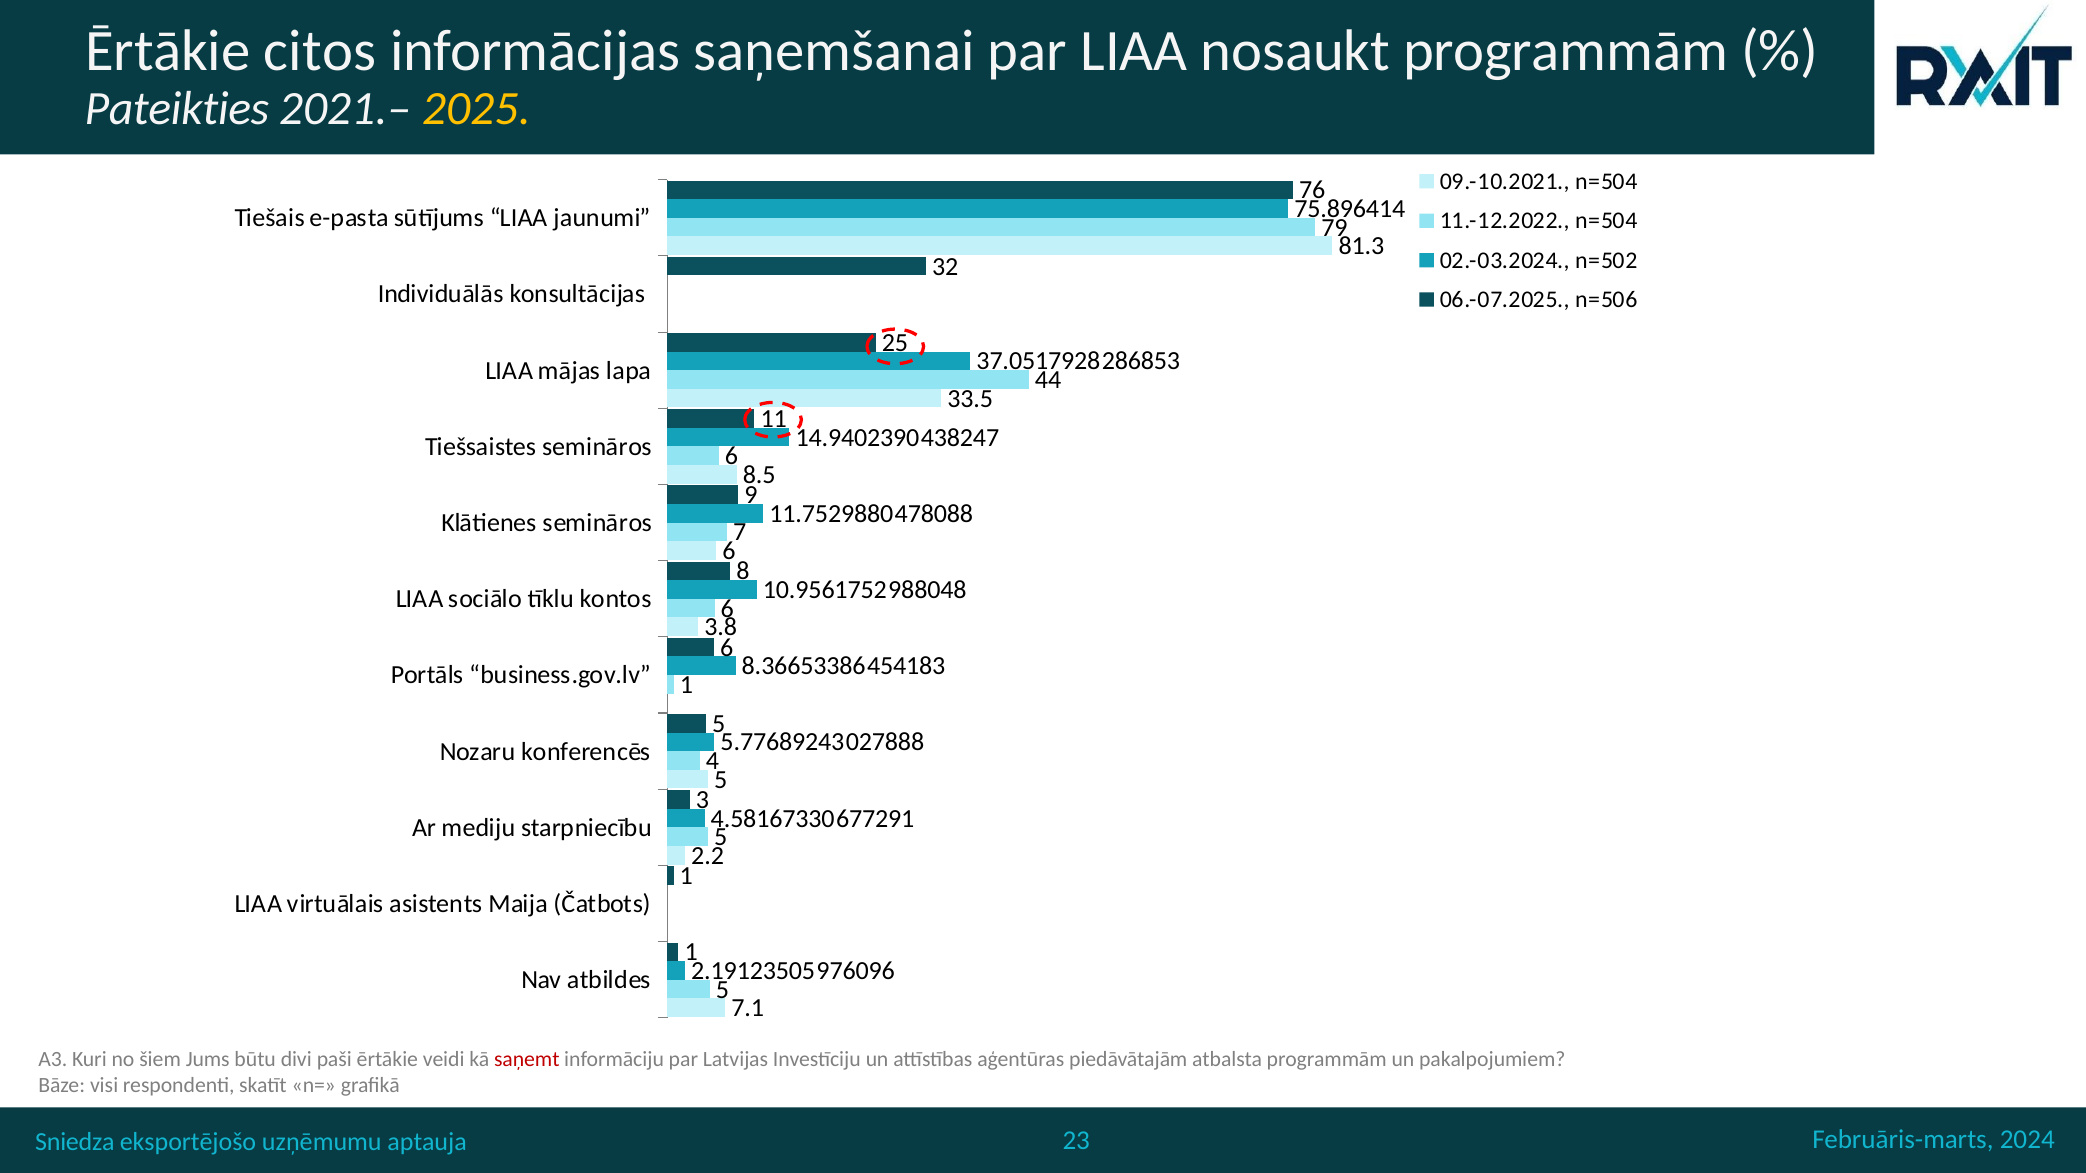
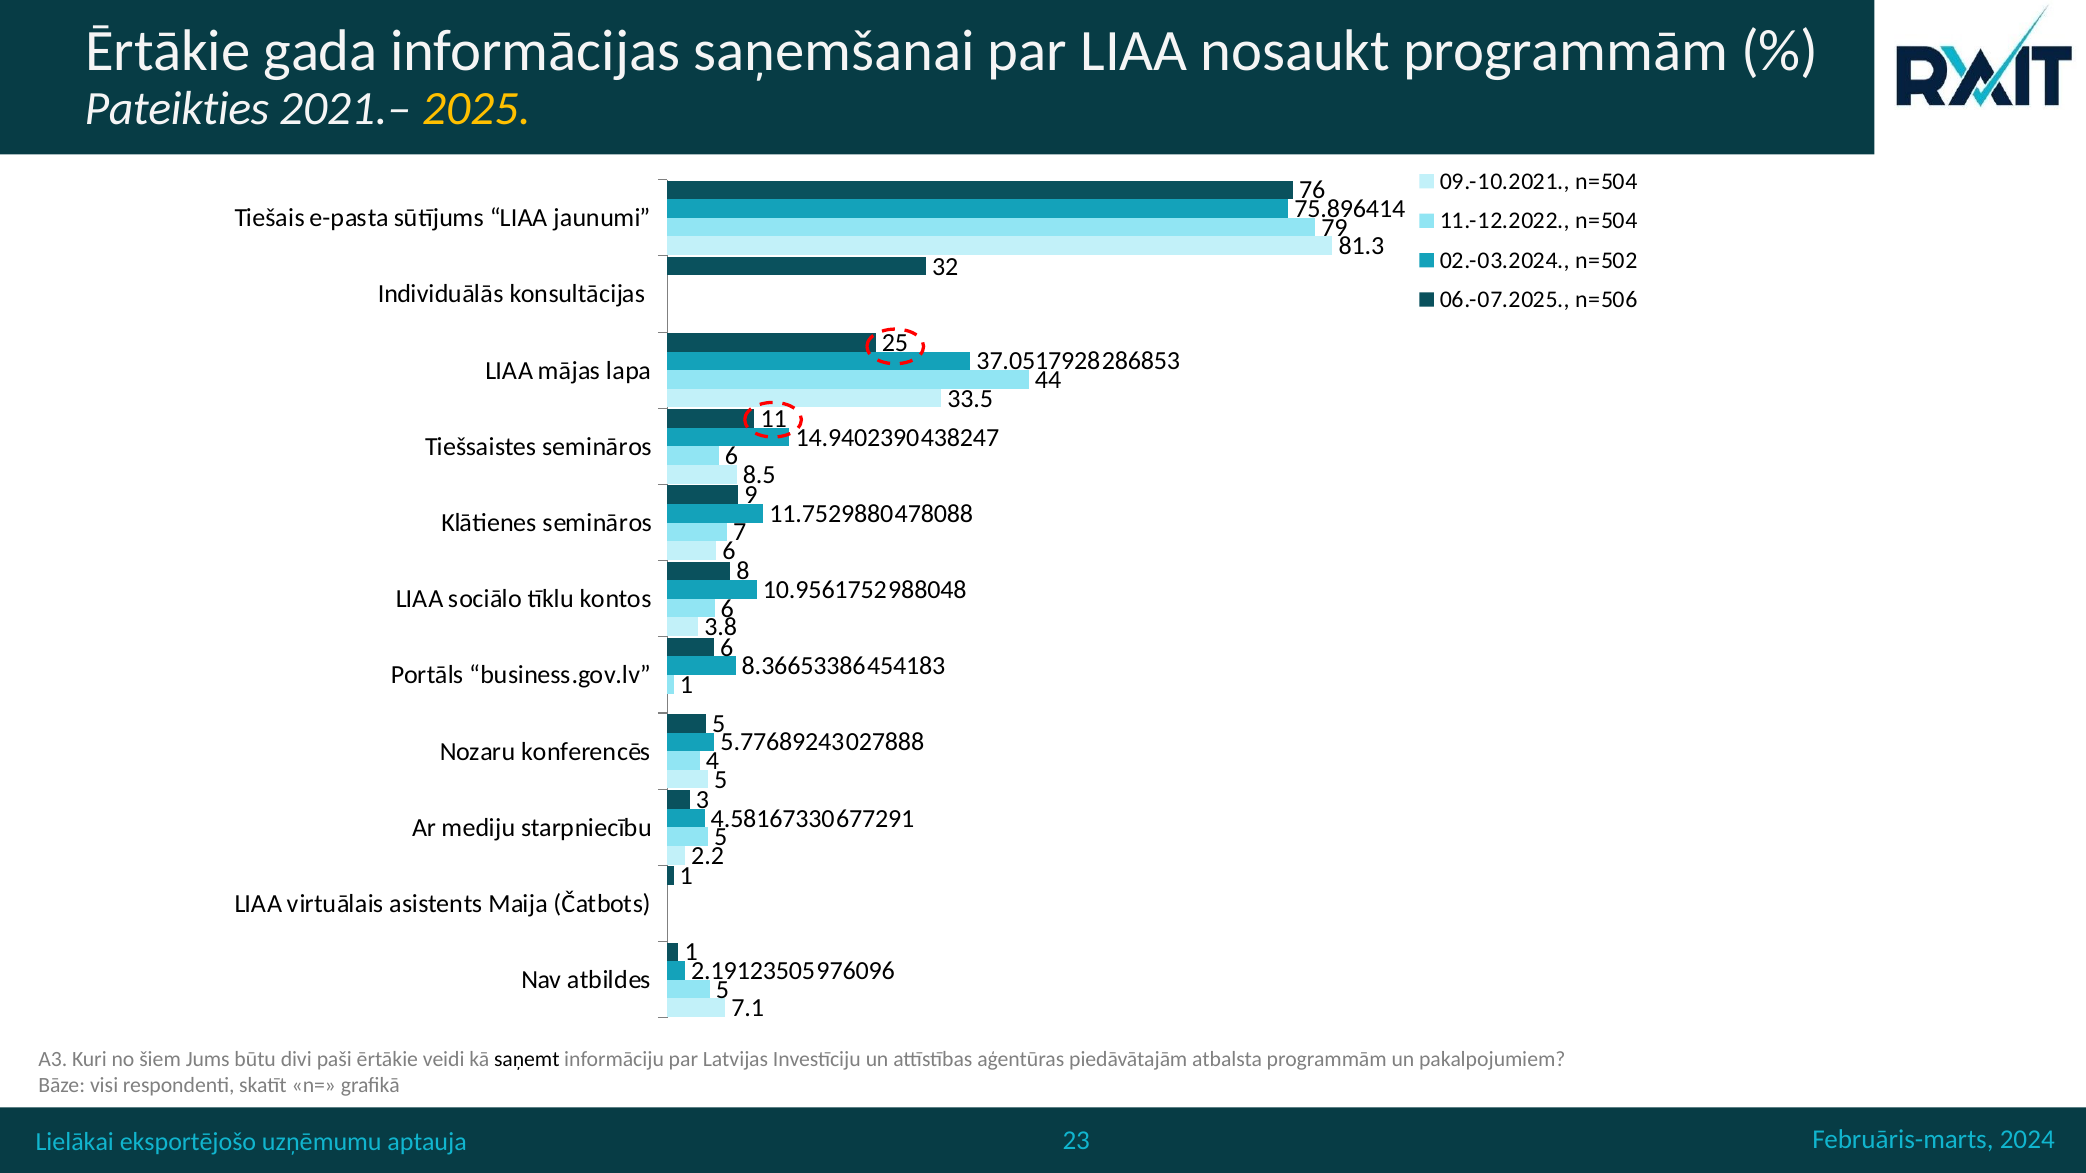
citos: citos -> gada
saņemt colour: red -> black
Sniedza: Sniedza -> Lielākai
